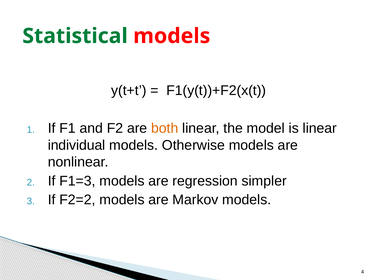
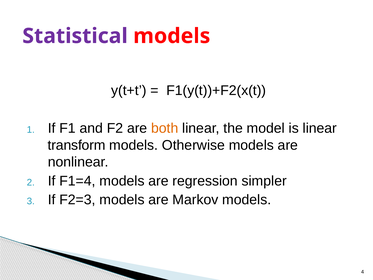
Statistical colour: green -> purple
individual: individual -> transform
F1=3: F1=3 -> F1=4
F2=2: F2=2 -> F2=3
